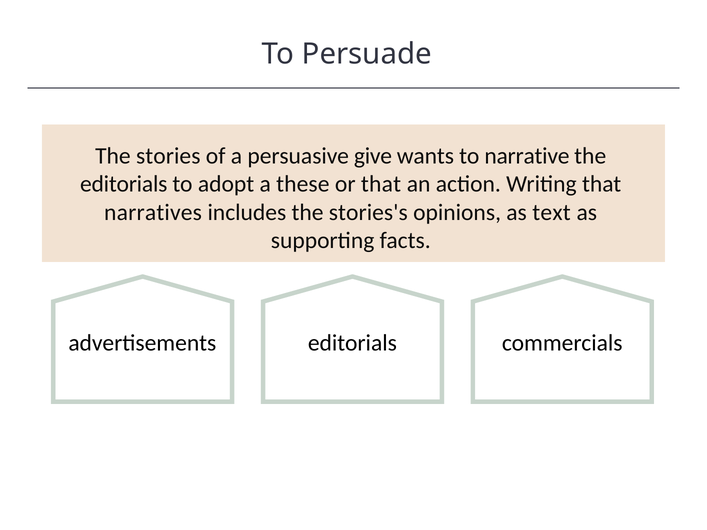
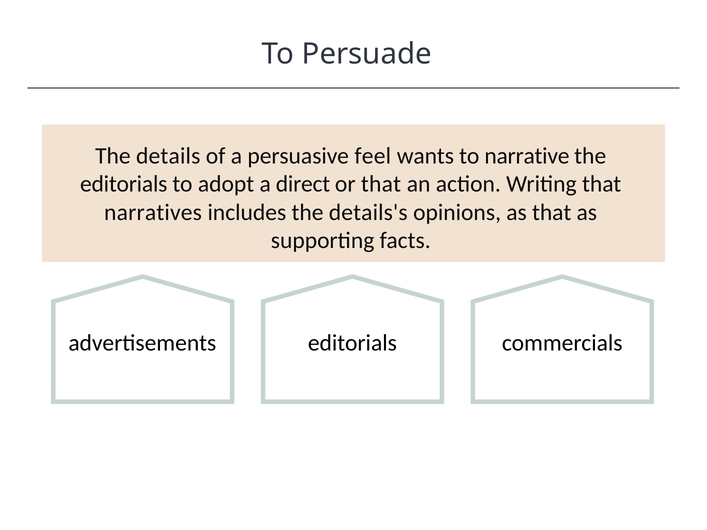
stories: stories -> details
give: give -> feel
these: these -> direct
stories's: stories's -> details's
as text: text -> that
